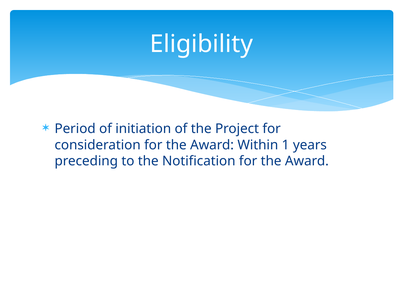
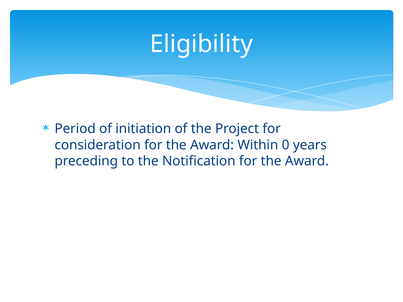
1: 1 -> 0
